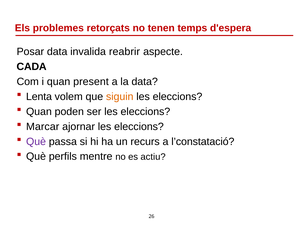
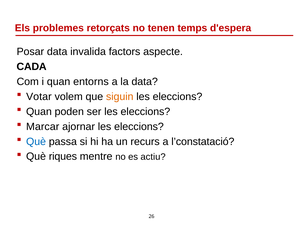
reabrir: reabrir -> factors
present: present -> entorns
Lenta: Lenta -> Votar
Què at (36, 142) colour: purple -> blue
perfils: perfils -> riques
